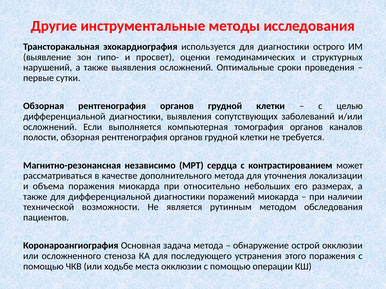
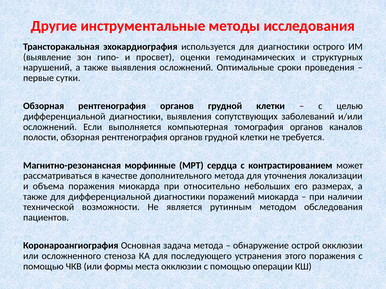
независимо: независимо -> морфинные
ходьбе: ходьбе -> формы
